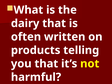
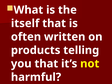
dairy: dairy -> itself
